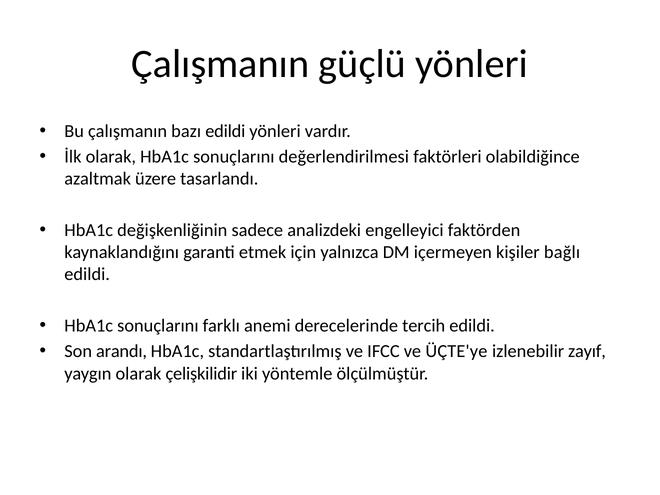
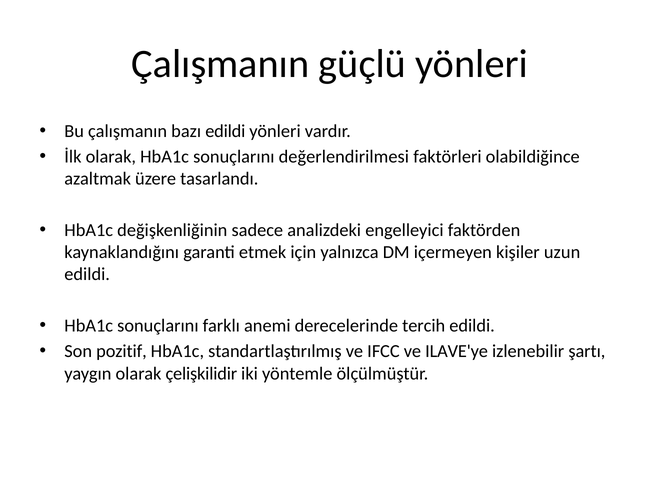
bağlı: bağlı -> uzun
arandı: arandı -> pozitif
ÜÇTE'ye: ÜÇTE'ye -> ILAVE'ye
zayıf: zayıf -> şartı
